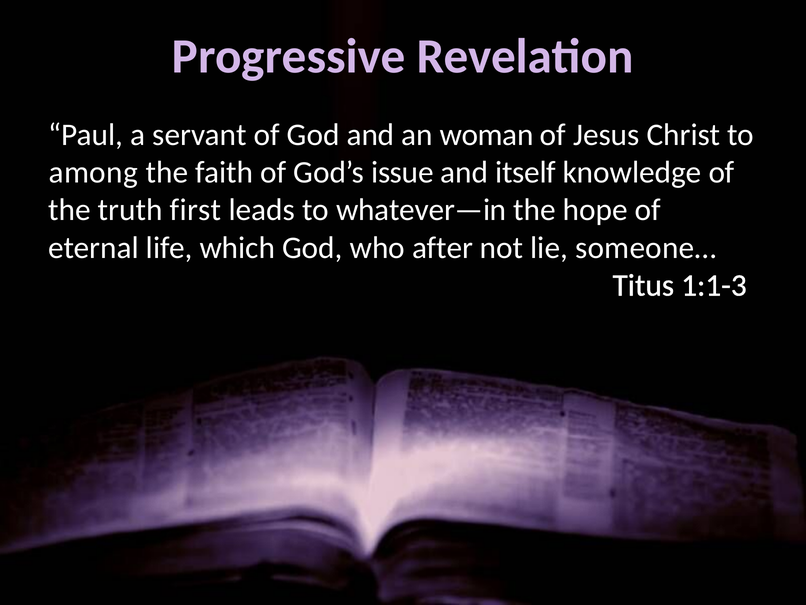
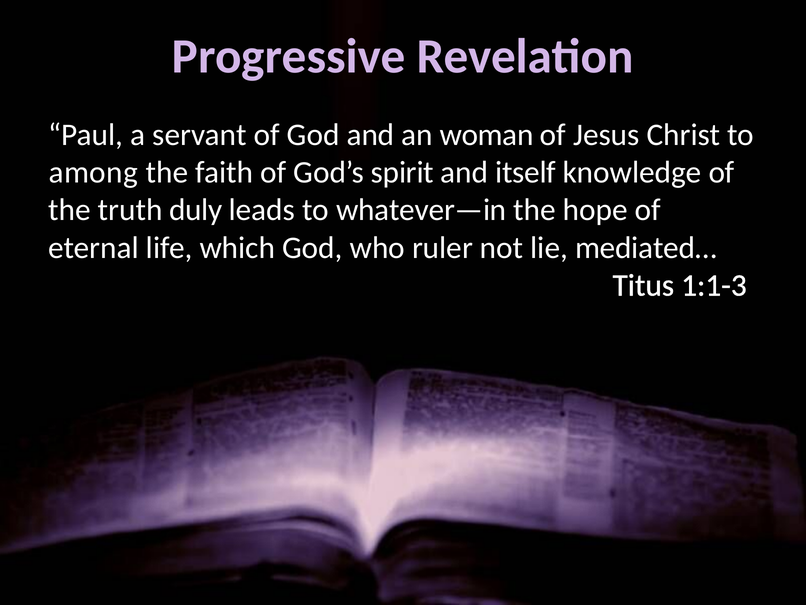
issue: issue -> spirit
first: first -> duly
after: after -> ruler
someone…: someone… -> mediated…
